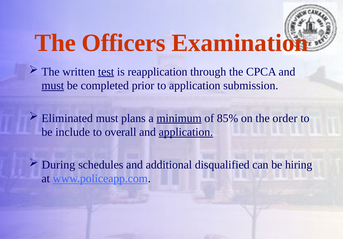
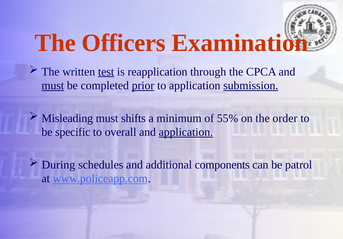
prior underline: none -> present
submission underline: none -> present
Eliminated: Eliminated -> Misleading
plans: plans -> shifts
minimum underline: present -> none
85%: 85% -> 55%
include: include -> specific
disqualified: disqualified -> components
hiring: hiring -> patrol
